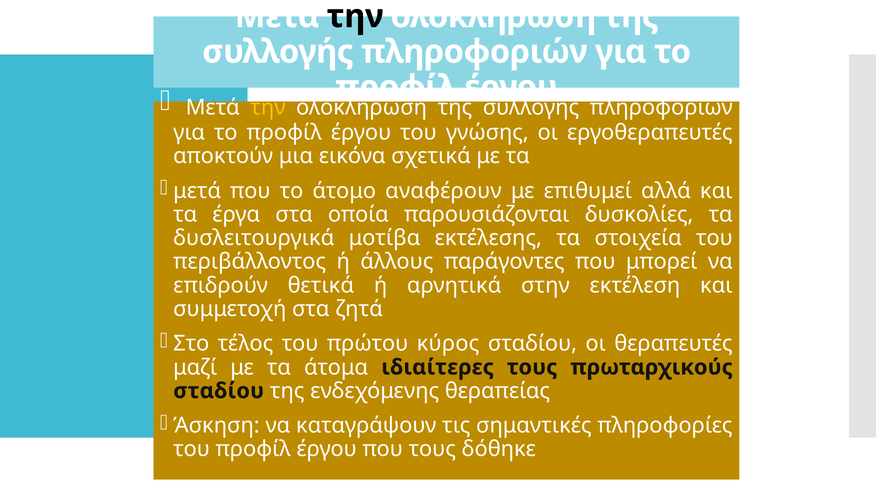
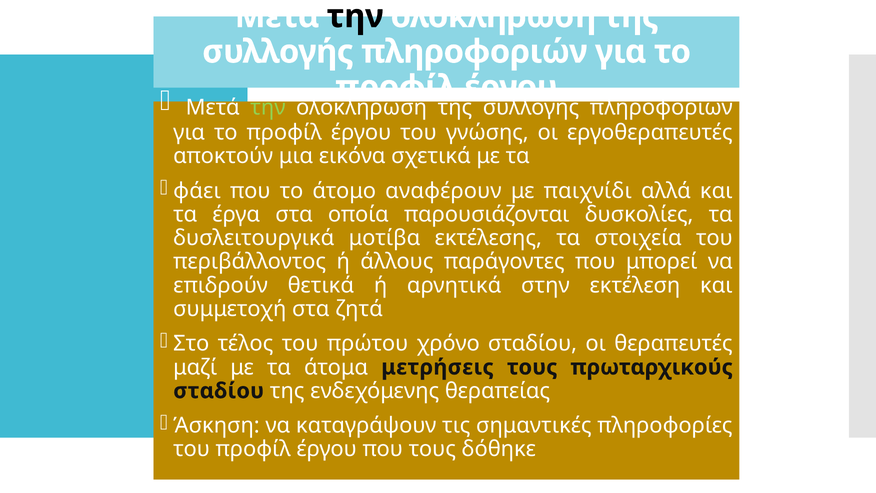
την at (268, 107) colour: yellow -> light green
μετά at (197, 191): μετά -> φάει
επιθυμεί: επιθυμεί -> παιχνίδι
κύρος: κύρος -> χρόνο
ιδιαίτερες: ιδιαίτερες -> μετρήσεις
